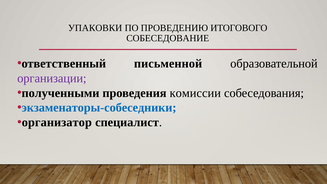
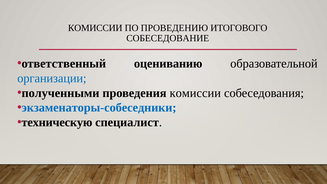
УПАКОВКИ at (95, 28): УПАКОВКИ -> КОМИССИИ
письменной: письменной -> оцениванию
организации colour: purple -> blue
организатор: организатор -> техническую
